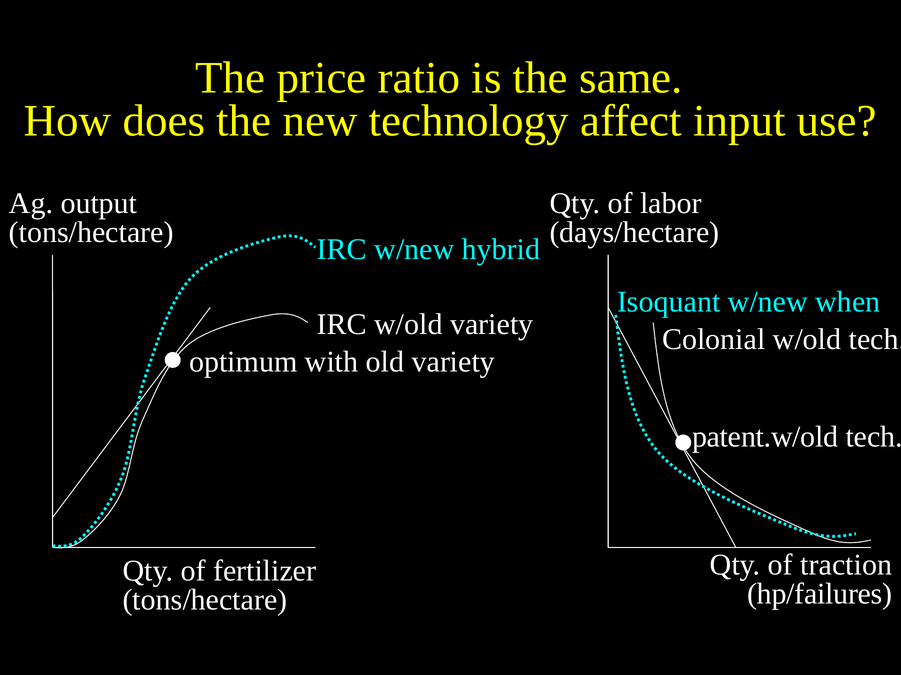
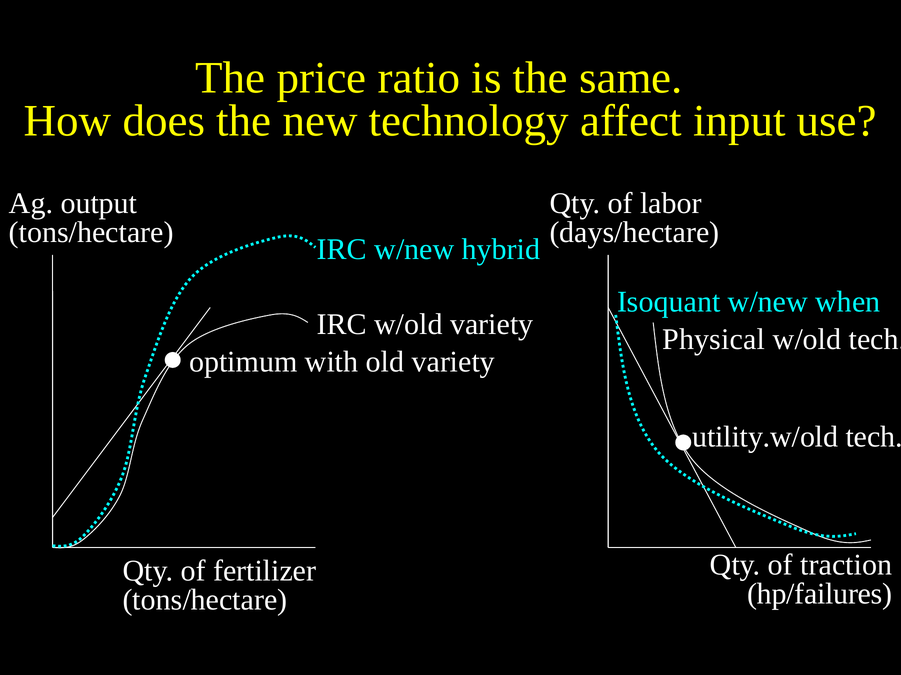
Colonial: Colonial -> Physical
patent.w/old: patent.w/old -> utility.w/old
